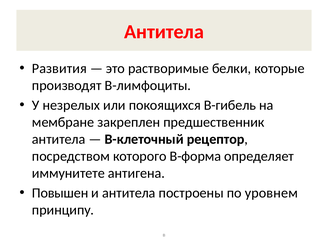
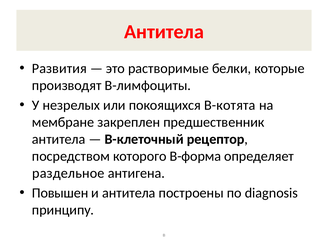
В-гибель: В-гибель -> В-котята
иммунитете: иммунитете -> раздельное
уровнем: уровнем -> diagnosis
